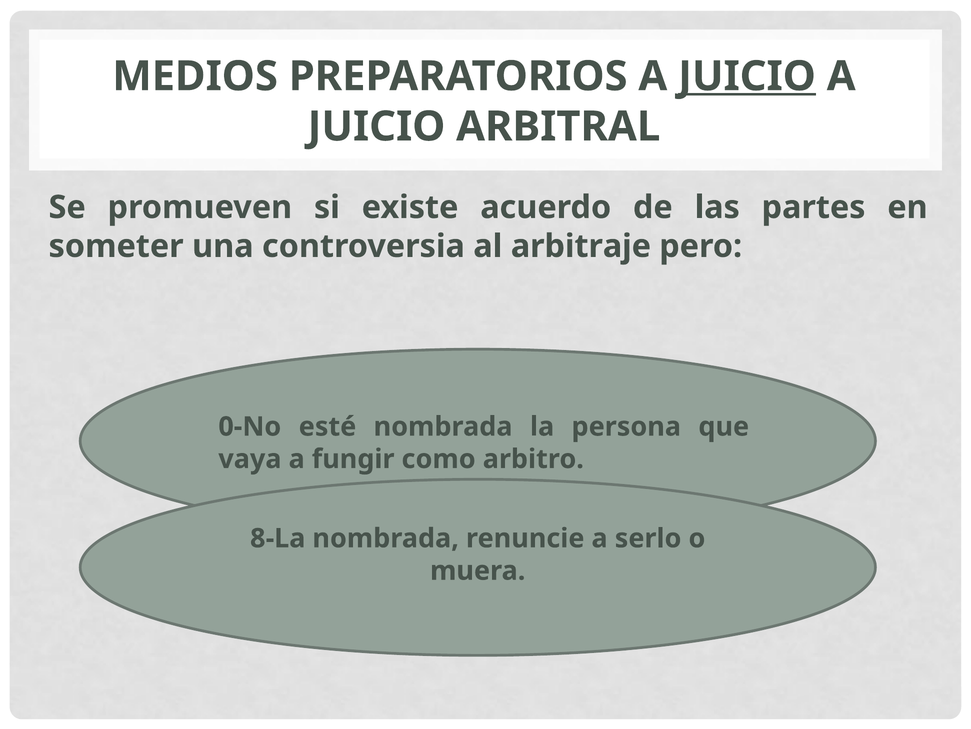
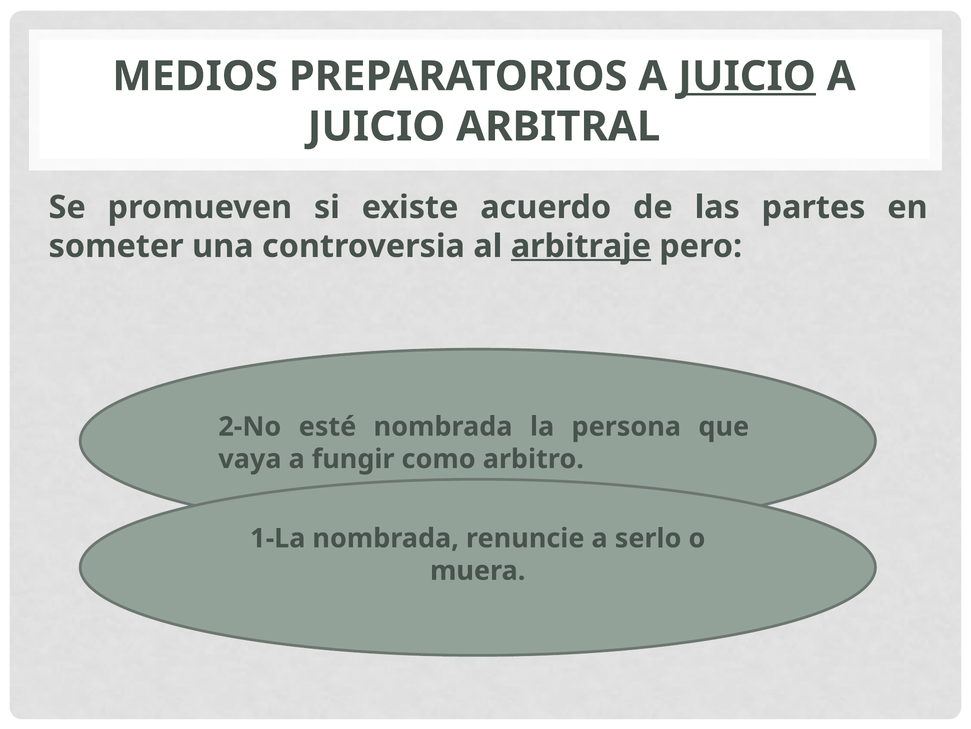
arbitraje underline: none -> present
0-No: 0-No -> 2-No
8-La: 8-La -> 1-La
